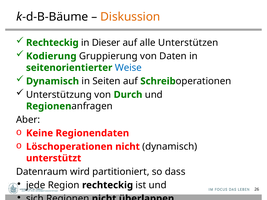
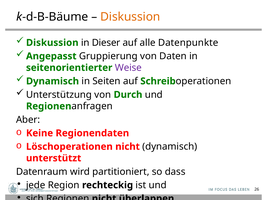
Rechteckig at (52, 43): Rechteckig -> Diskussion
Unterstützen: Unterstützen -> Datenpunkte
Kodierung: Kodierung -> Angepasst
Weise colour: blue -> purple
